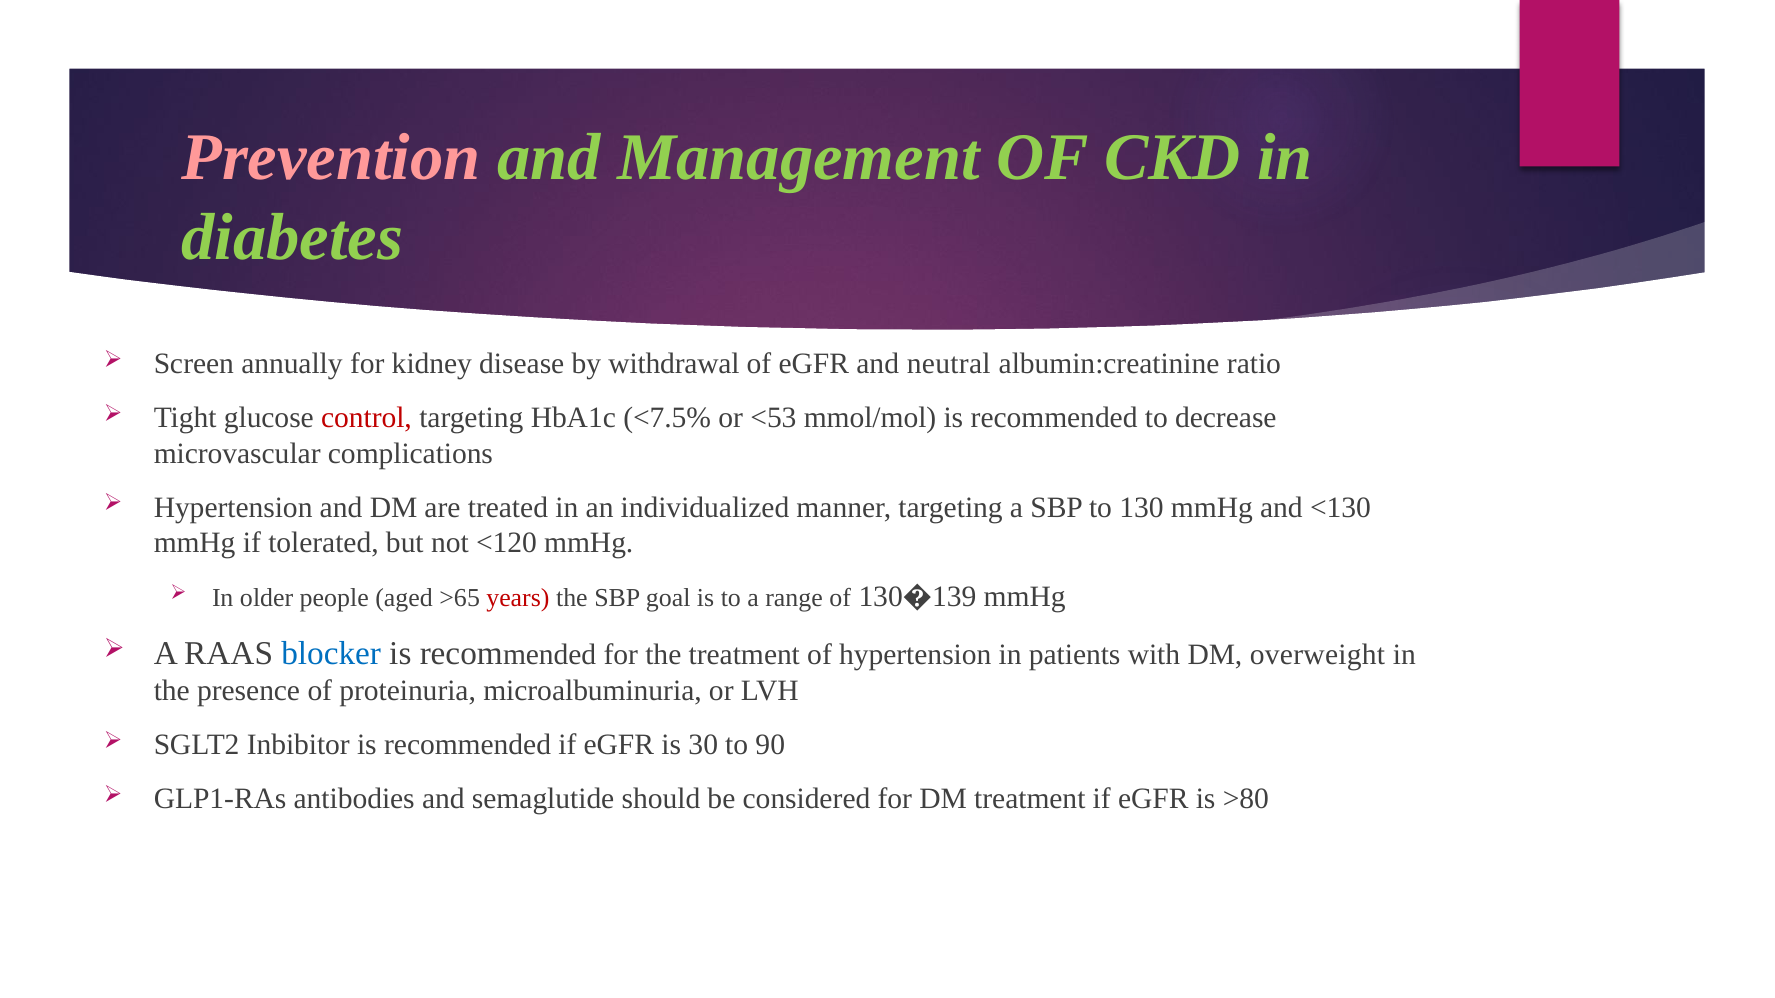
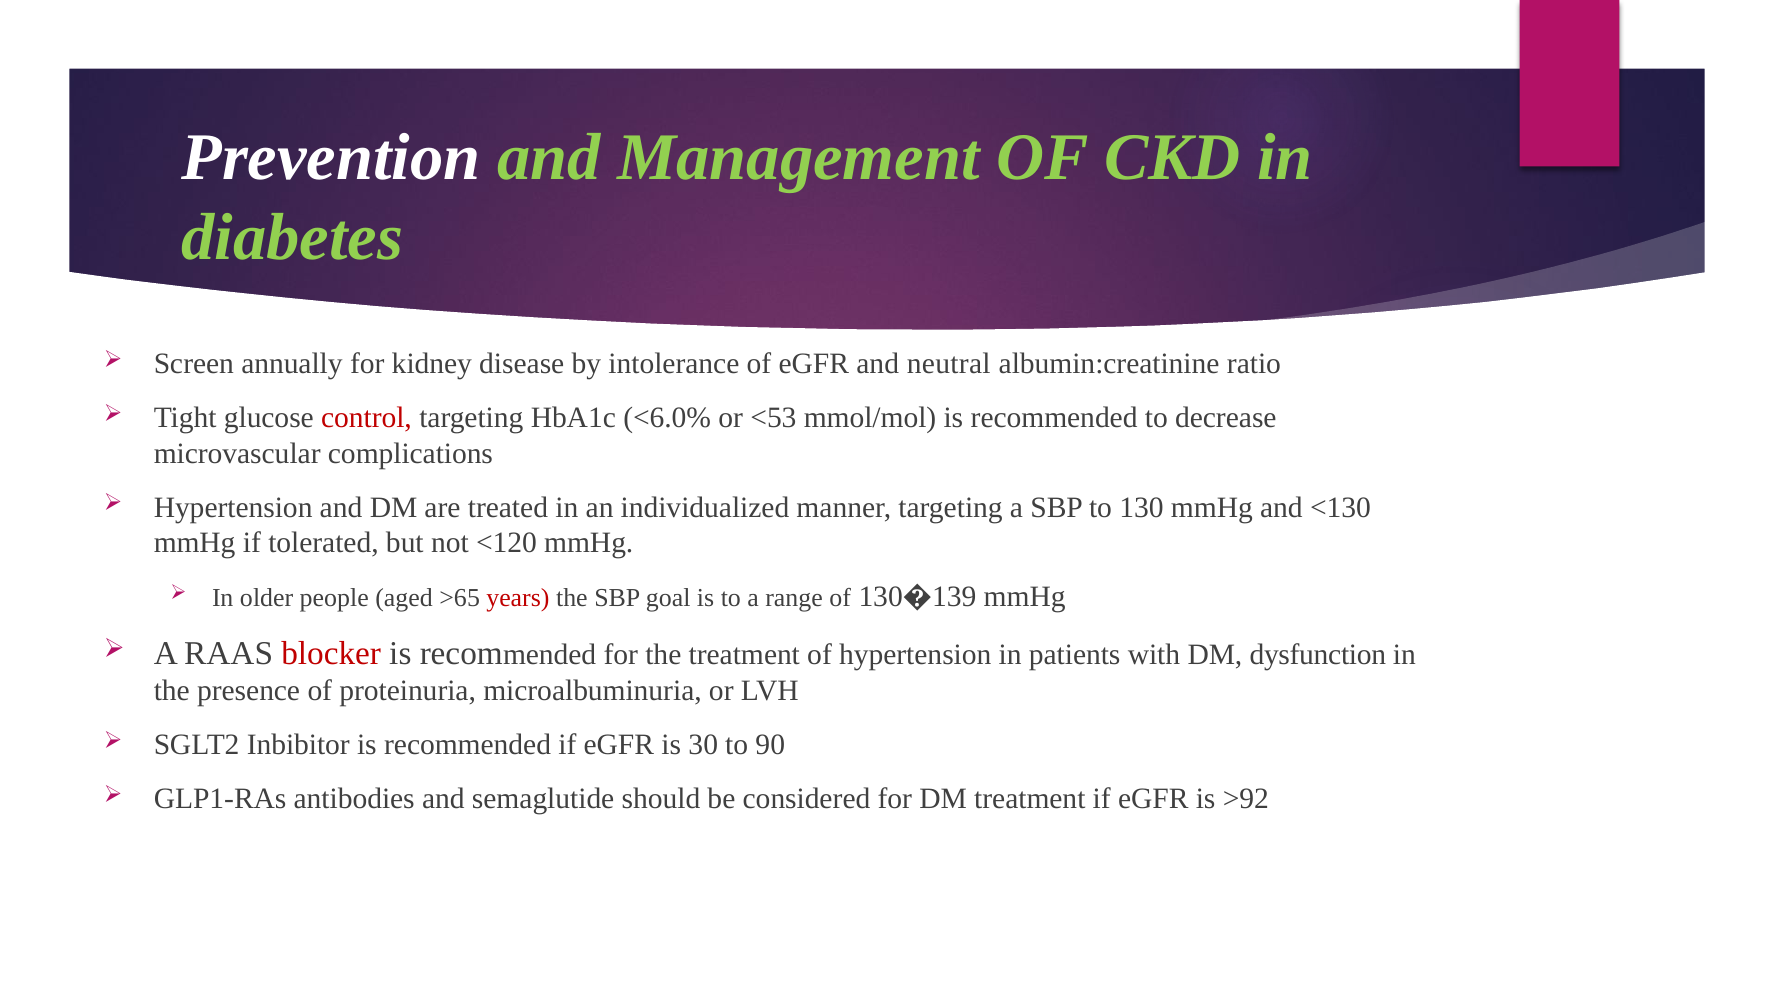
Prevention colour: pink -> white
withdrawal: withdrawal -> intolerance
<7.5%: <7.5% -> <6.0%
blocker colour: blue -> red
overweight: overweight -> dysfunction
>80: >80 -> >92
